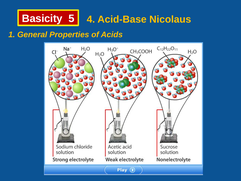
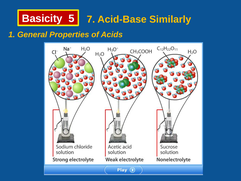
4: 4 -> 7
Nicolaus: Nicolaus -> Similarly
